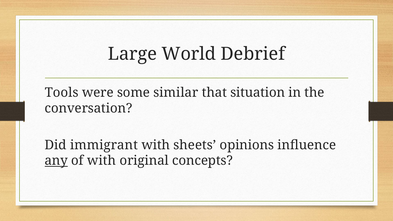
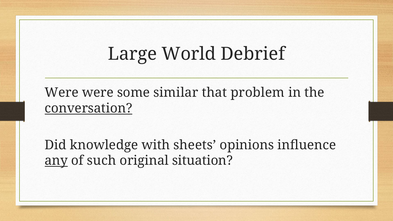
Tools at (62, 93): Tools -> Were
situation: situation -> problem
conversation underline: none -> present
immigrant: immigrant -> knowledge
of with: with -> such
concepts: concepts -> situation
